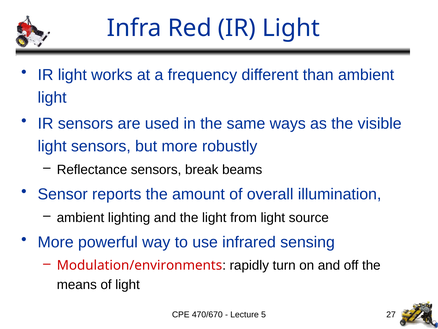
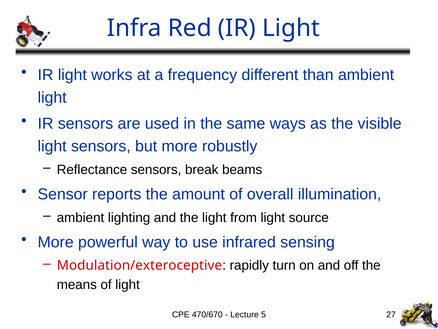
Modulation/environments: Modulation/environments -> Modulation/exteroceptive
